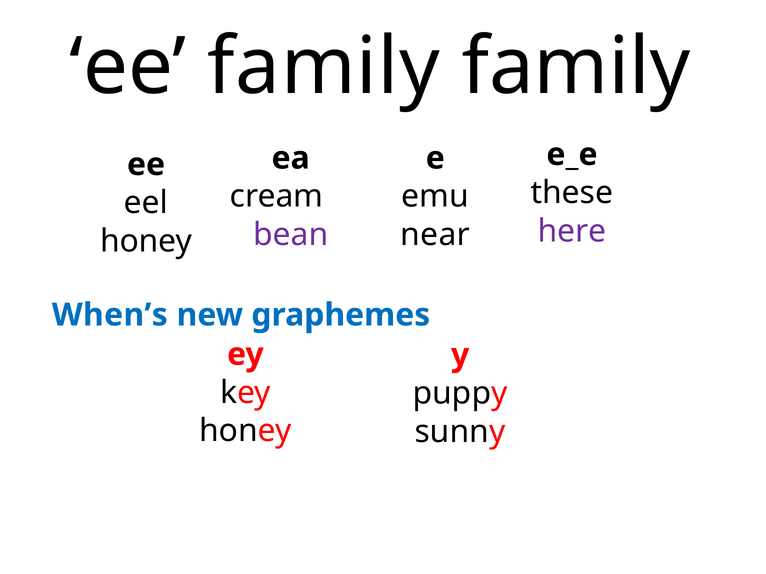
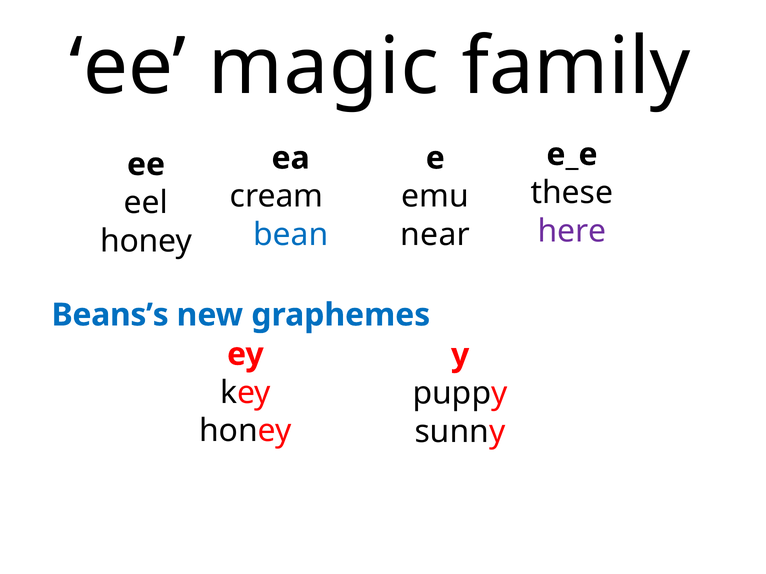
ee family: family -> magic
bean colour: purple -> blue
When’s: When’s -> Beans’s
